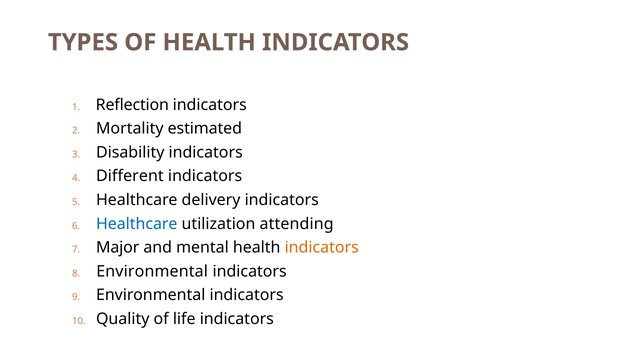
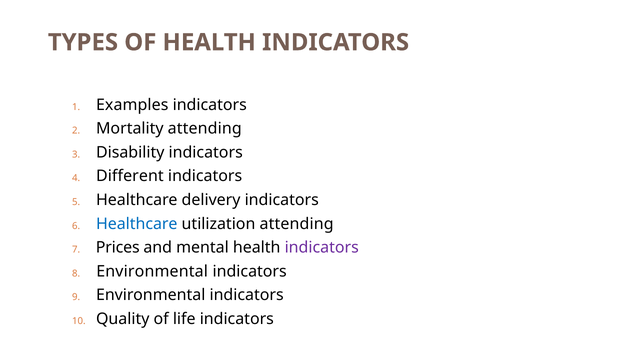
Reflection: Reflection -> Examples
Mortality estimated: estimated -> attending
Major: Major -> Prices
indicators at (322, 248) colour: orange -> purple
